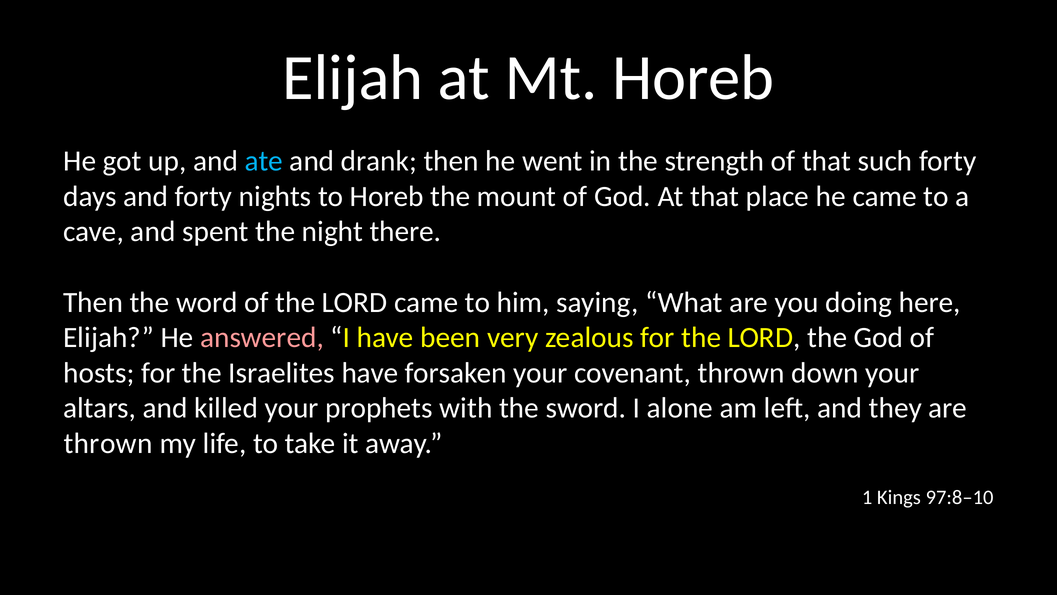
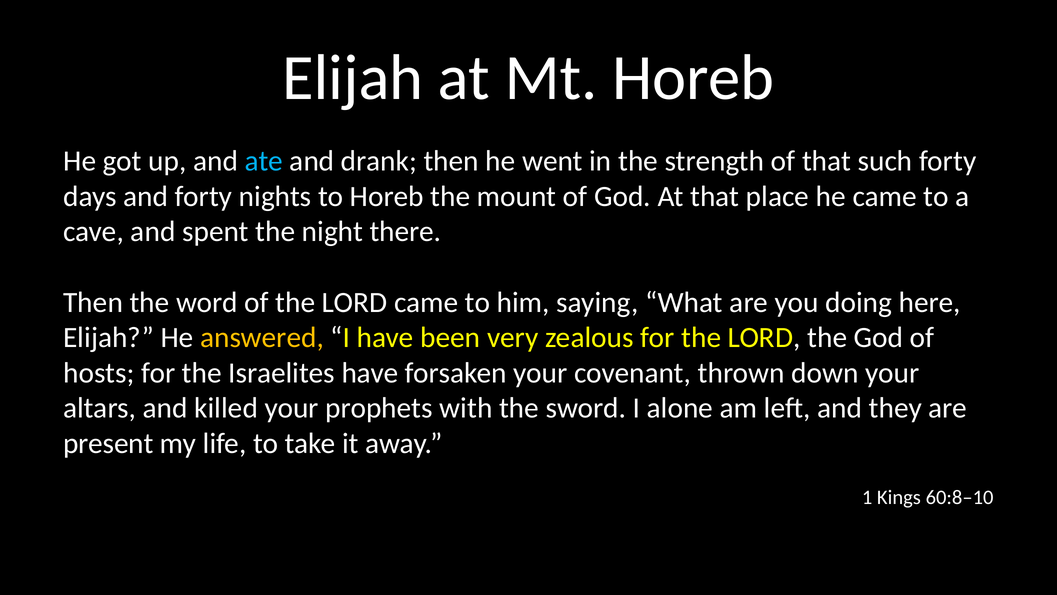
answered colour: pink -> yellow
thrown at (108, 443): thrown -> present
97:8–10: 97:8–10 -> 60:8–10
